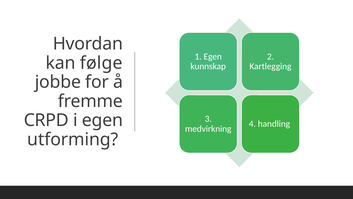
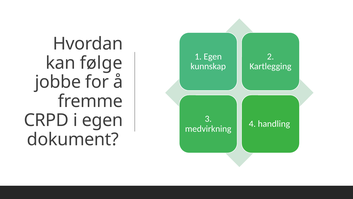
utforming: utforming -> dokument
